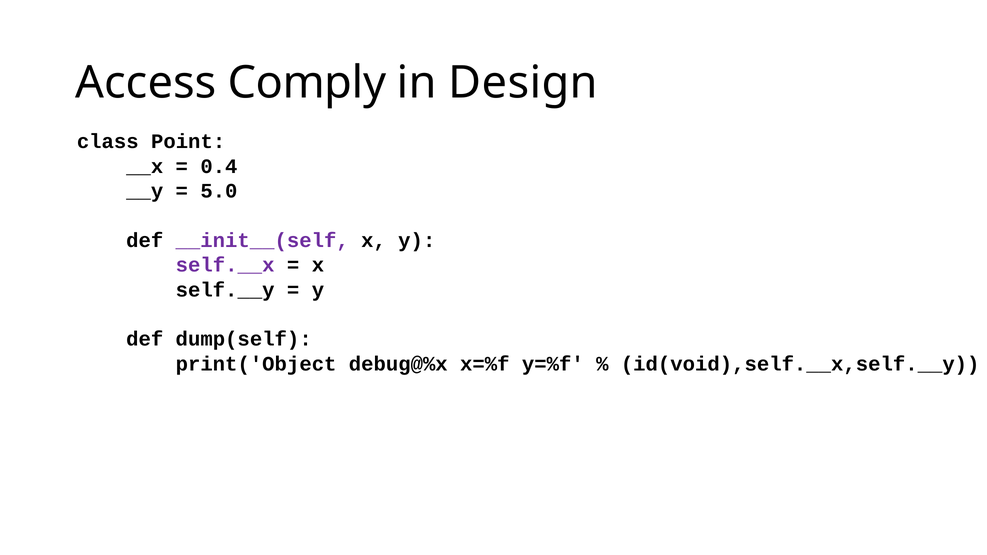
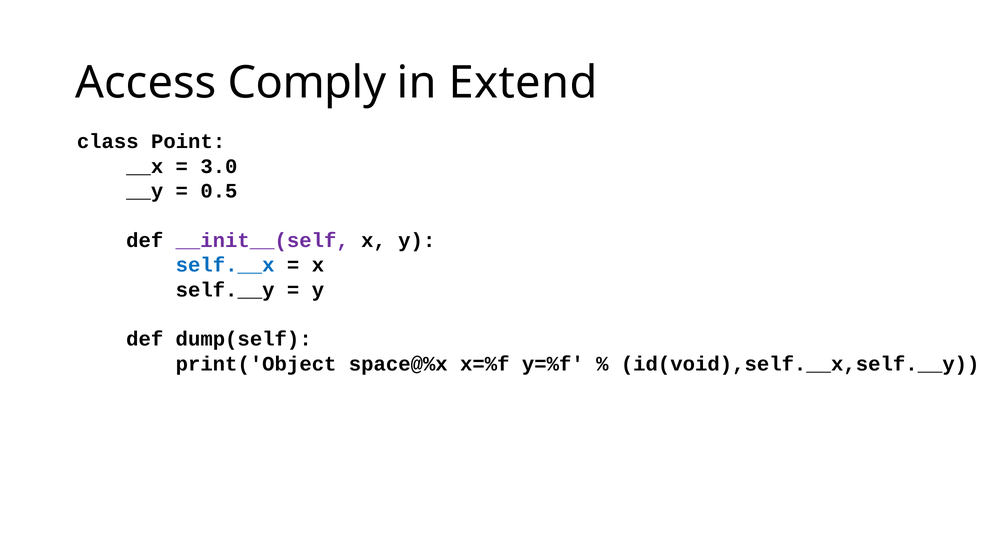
Design: Design -> Extend
0.4: 0.4 -> 3.0
5.0: 5.0 -> 0.5
self.__x colour: purple -> blue
debug@%x: debug@%x -> space@%x
